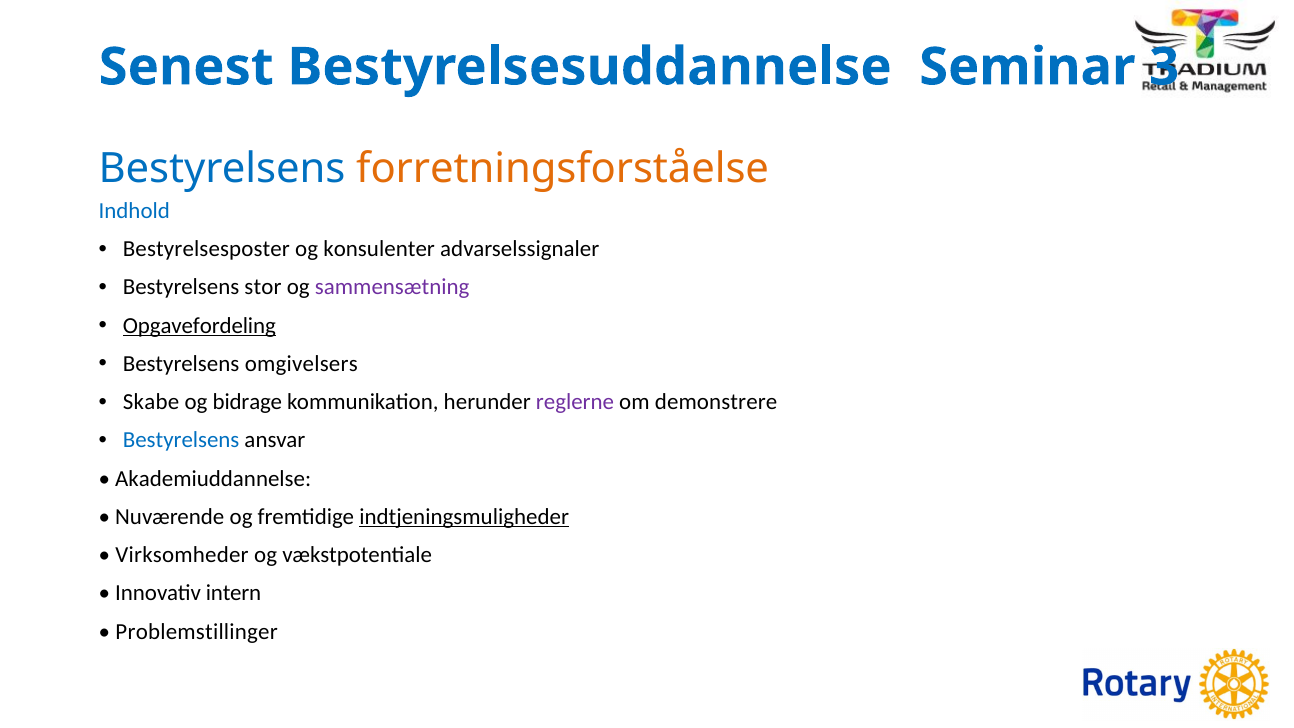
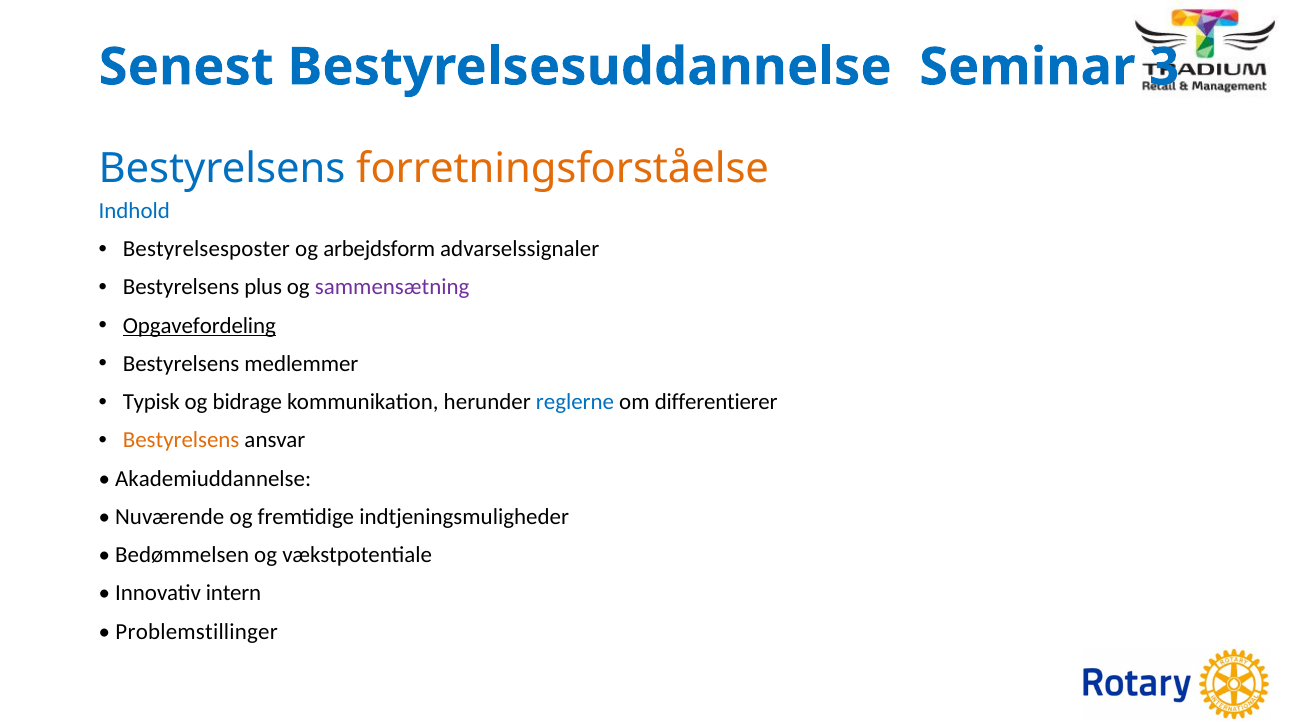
konsulenter: konsulenter -> arbejdsform
stor: stor -> plus
omgivelsers: omgivelsers -> medlemmer
Skabe: Skabe -> Typisk
reglerne colour: purple -> blue
demonstrere: demonstrere -> differentierer
Bestyrelsens at (181, 440) colour: blue -> orange
indtjeningsmuligheder underline: present -> none
Virksomheder: Virksomheder -> Bedømmelsen
